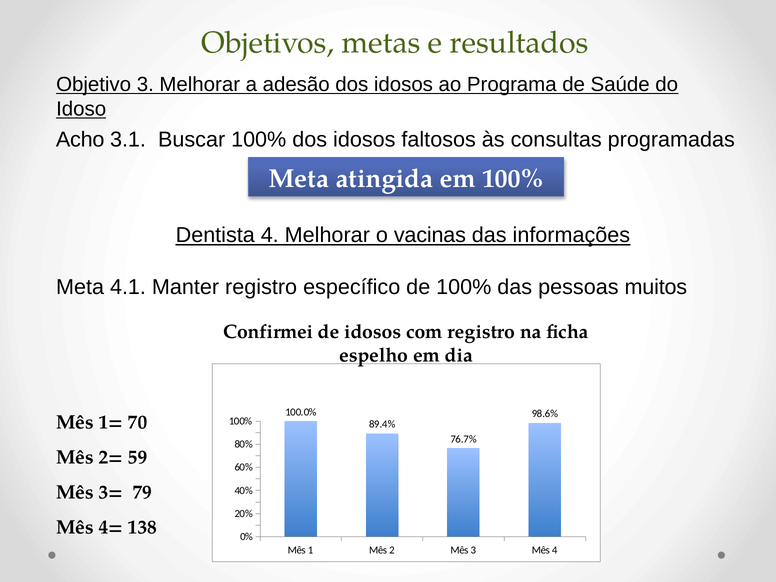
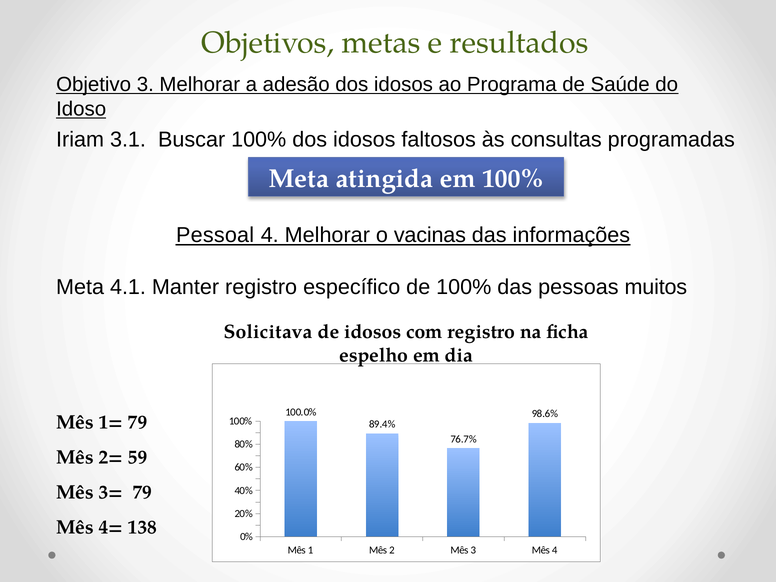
Acho: Acho -> Iriam
Dentista: Dentista -> Pessoal
Confirmei: Confirmei -> Solicitava
1= 70: 70 -> 79
